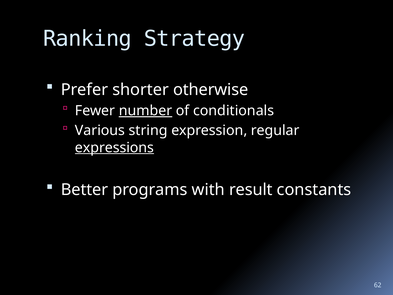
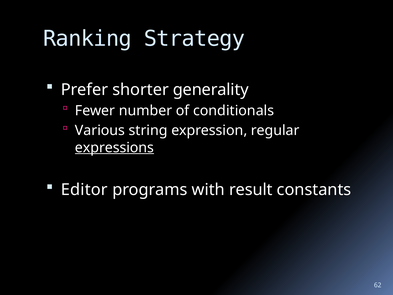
otherwise: otherwise -> generality
number underline: present -> none
Better: Better -> Editor
